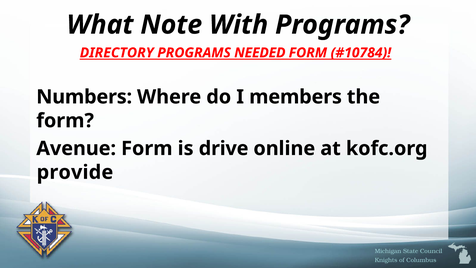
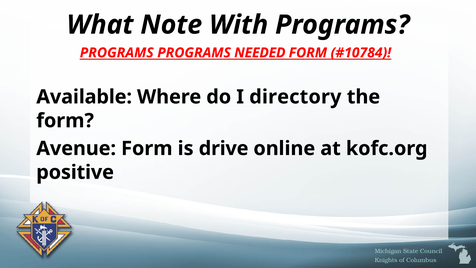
DIRECTORY at (117, 53): DIRECTORY -> PROGRAMS
Numbers: Numbers -> Available
members: members -> directory
provide: provide -> positive
